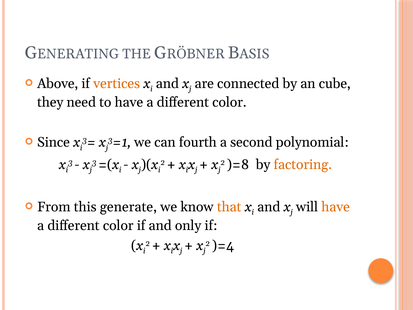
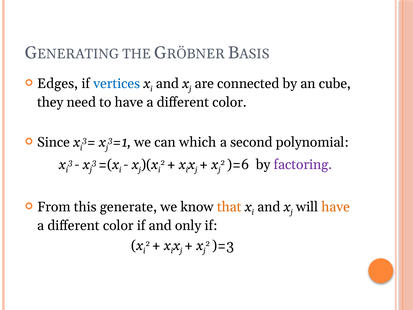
Above: Above -> Edges
vertices colour: orange -> blue
fourth: fourth -> which
)=8: )=8 -> )=6
factoring colour: orange -> purple
)=4: )=4 -> )=3
